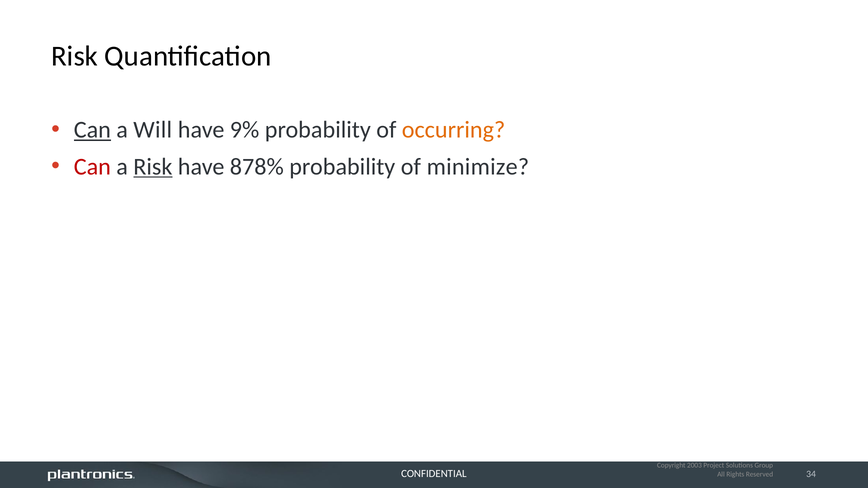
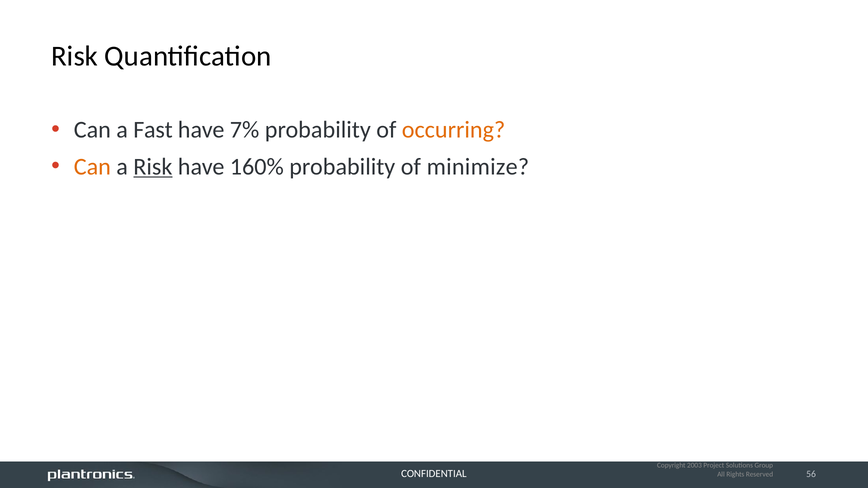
Can at (92, 130) underline: present -> none
Will: Will -> Fast
9%: 9% -> 7%
Can at (92, 167) colour: red -> orange
878%: 878% -> 160%
34: 34 -> 56
